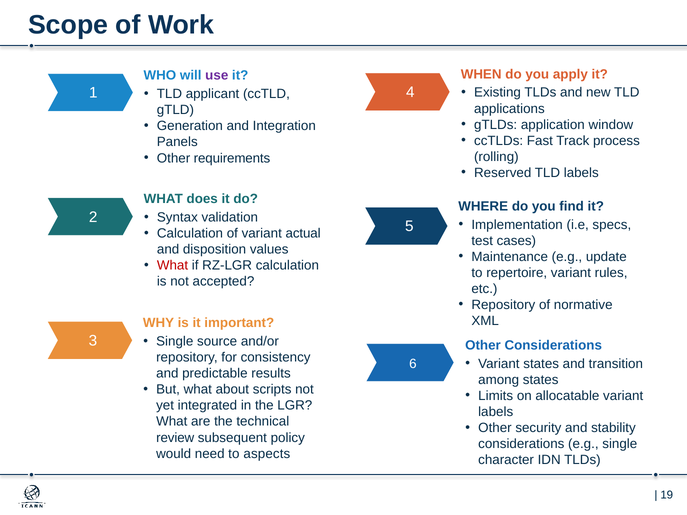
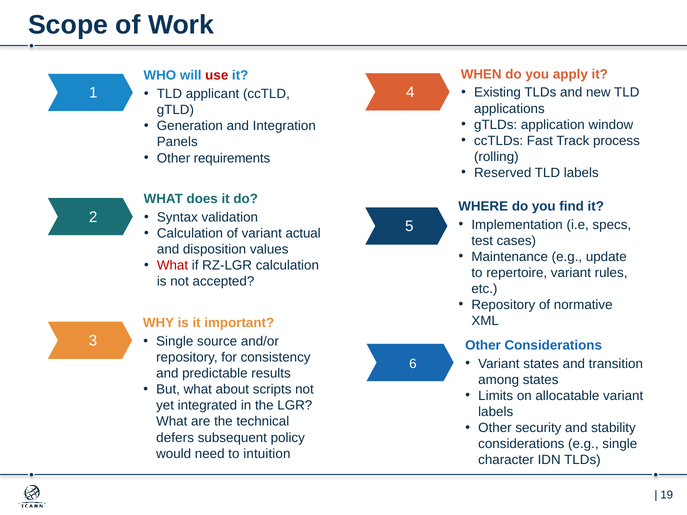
use colour: purple -> red
review: review -> defers
aspects: aspects -> intuition
